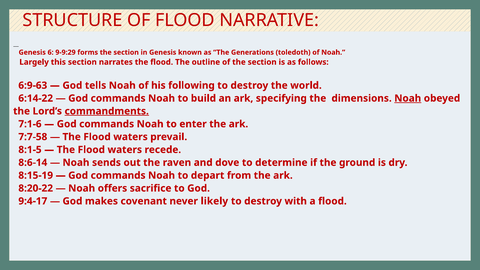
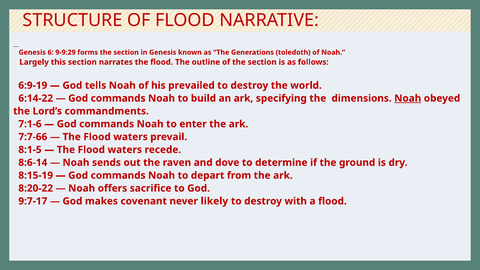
6:9-63: 6:9-63 -> 6:9-19
following: following -> prevailed
commandments underline: present -> none
7:7-58: 7:7-58 -> 7:7-66
9:4-17: 9:4-17 -> 9:7-17
